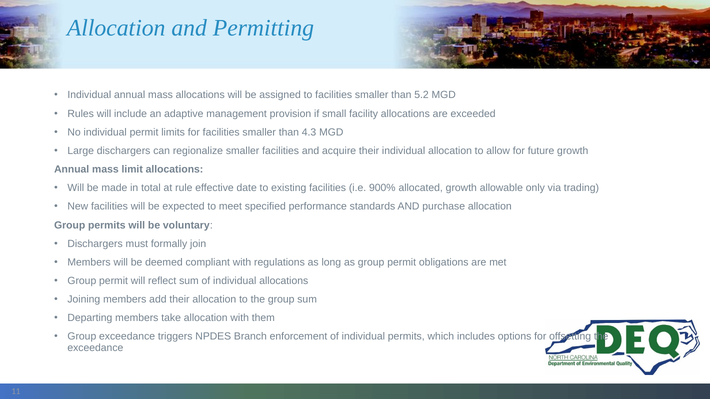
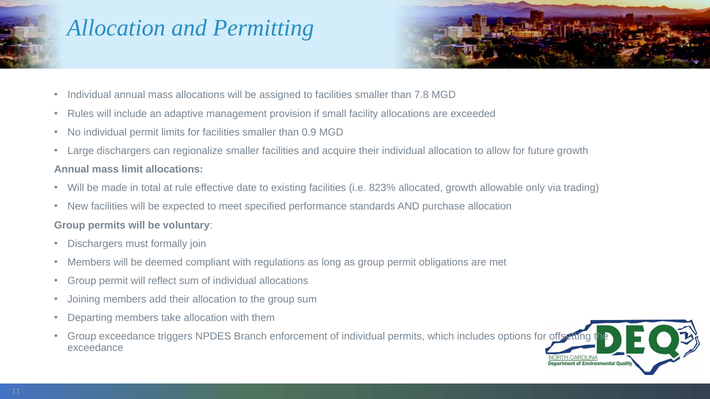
5.2: 5.2 -> 7.8
4.3: 4.3 -> 0.9
900%: 900% -> 823%
